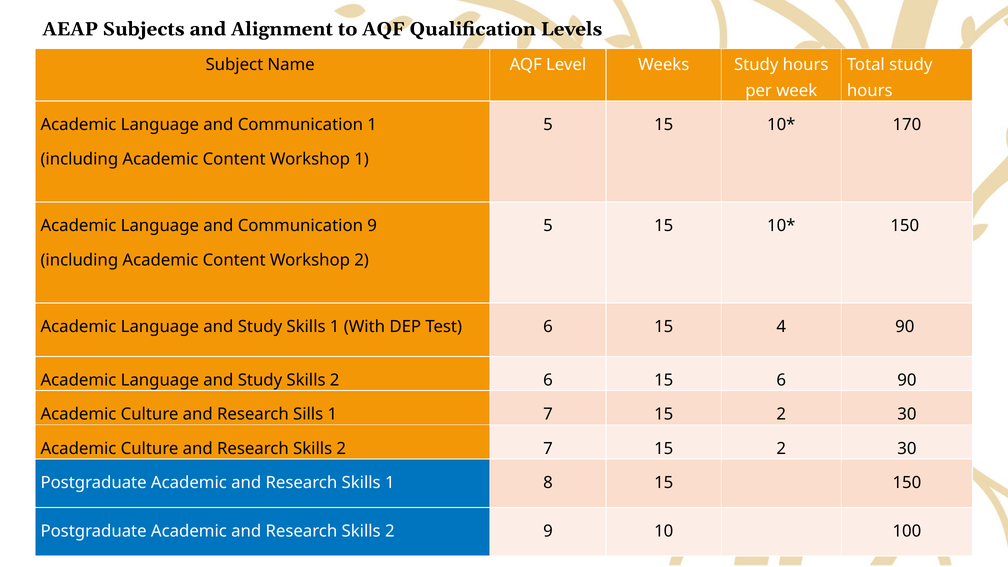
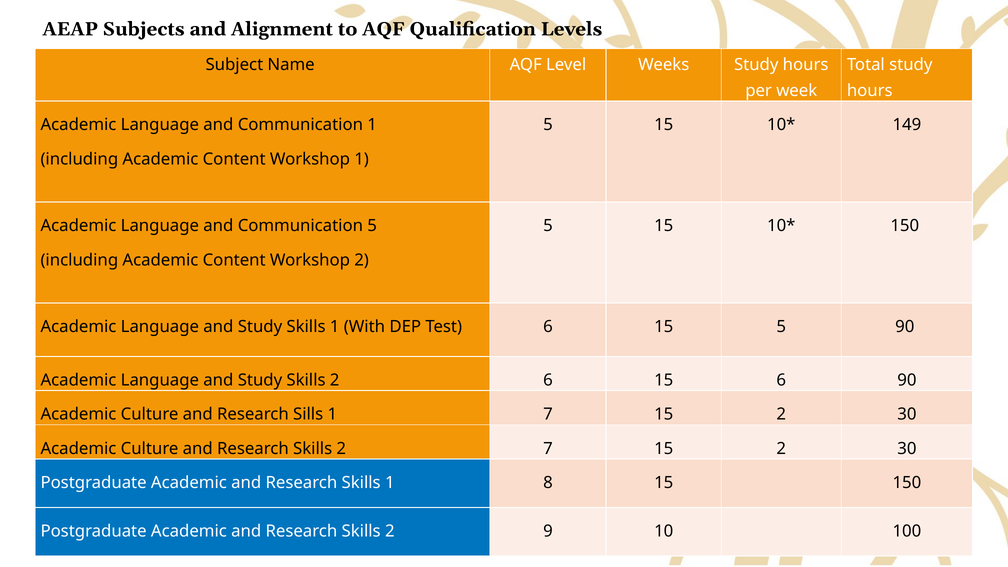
170: 170 -> 149
Communication 9: 9 -> 5
15 4: 4 -> 5
